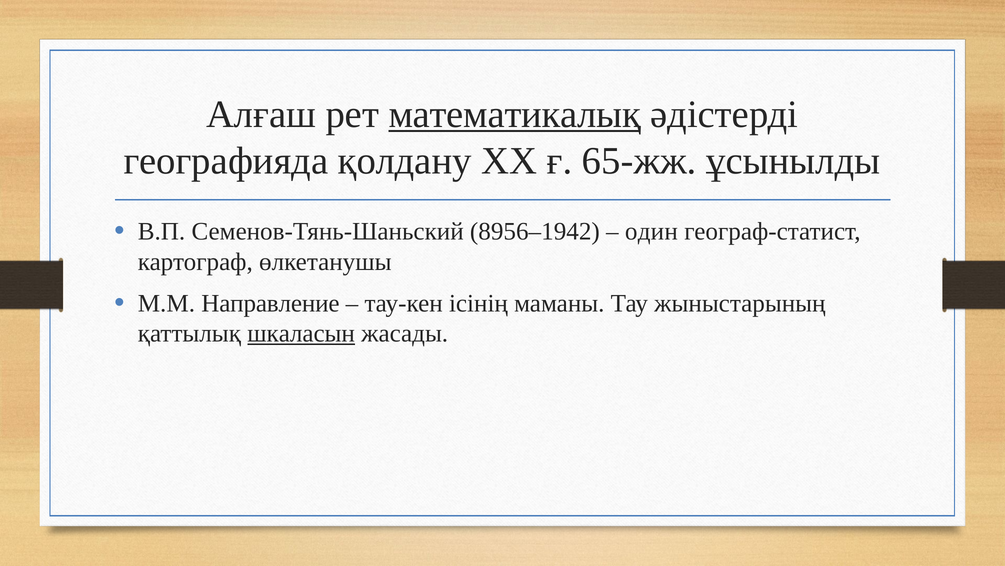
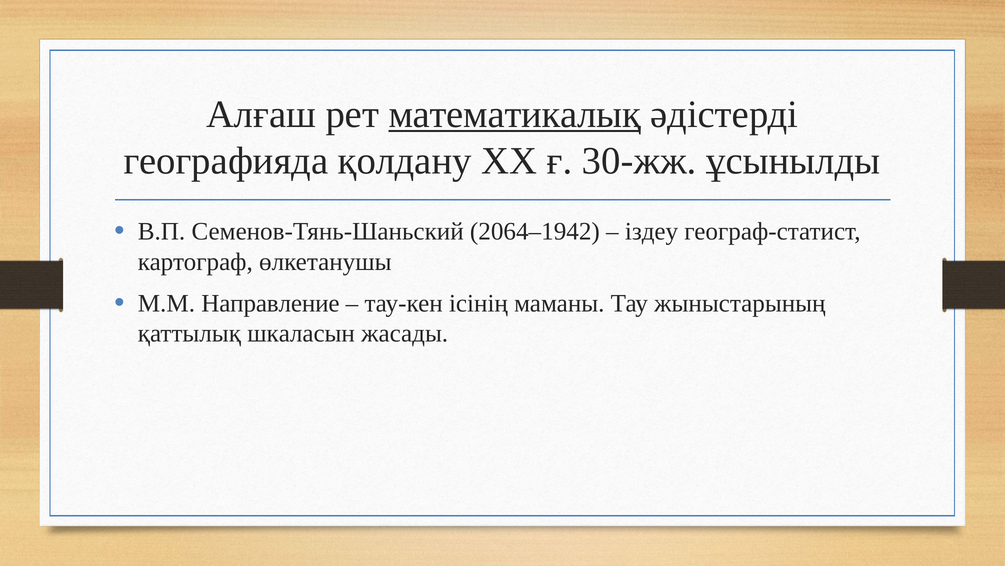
65-жж: 65-жж -> 30-жж
8956–1942: 8956–1942 -> 2064–1942
один: один -> іздеу
шкаласын underline: present -> none
